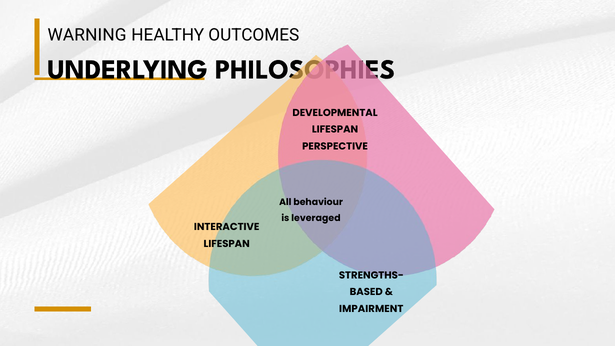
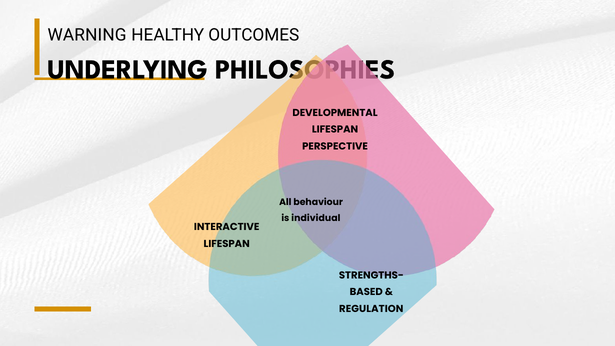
leveraged: leveraged -> individual
IMPAIRMENT: IMPAIRMENT -> REGULATION
